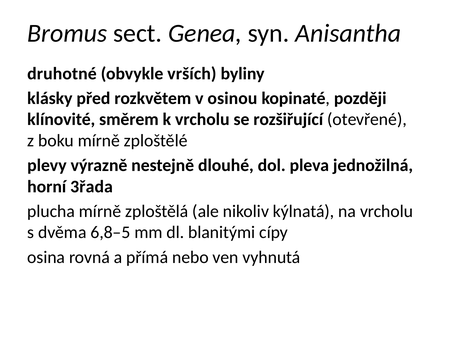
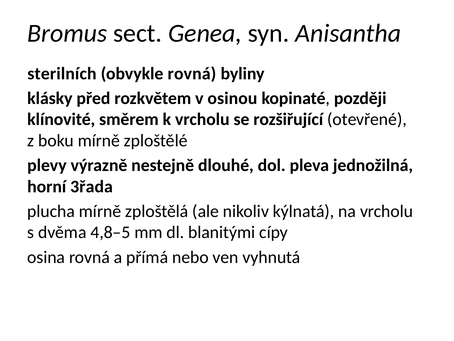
druhotné: druhotné -> sterilních
obvykle vrších: vrších -> rovná
6,8–5: 6,8–5 -> 4,8–5
